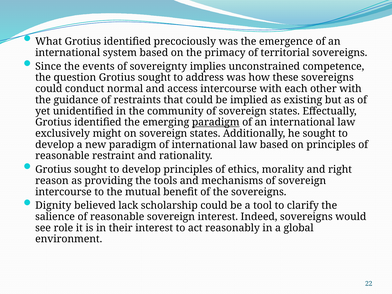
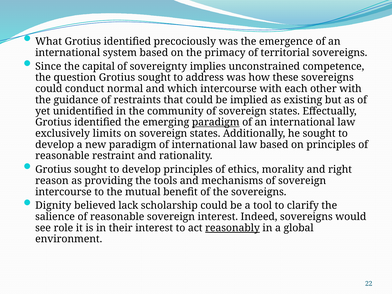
events: events -> capital
access: access -> which
might: might -> limits
reasonably underline: none -> present
